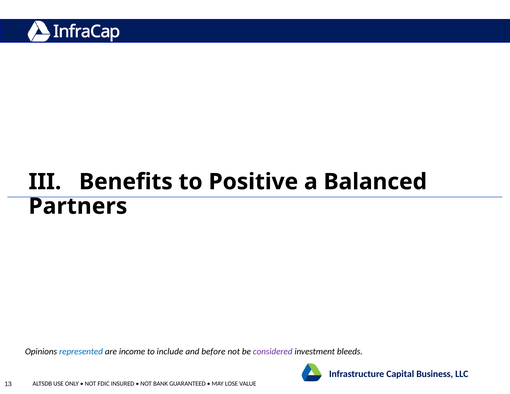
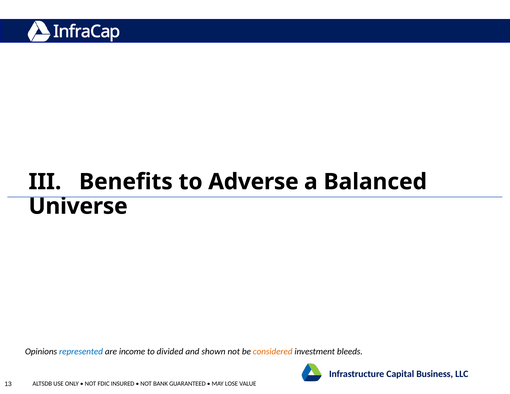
Positive: Positive -> Adverse
Partners: Partners -> Universe
include: include -> divided
before: before -> shown
considered colour: purple -> orange
